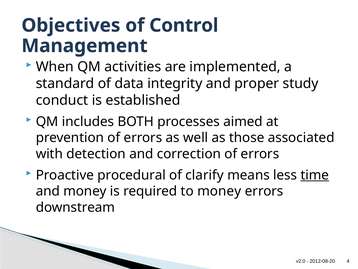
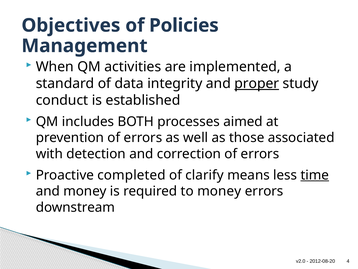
Control: Control -> Policies
proper underline: none -> present
procedural: procedural -> completed
